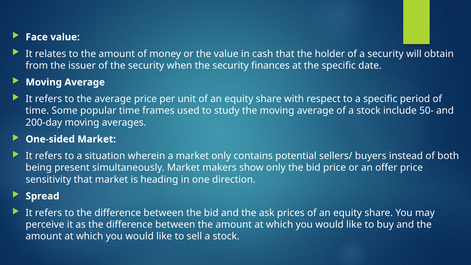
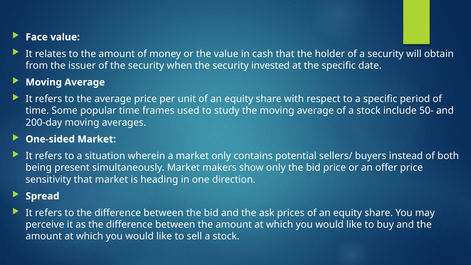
finances: finances -> invested
